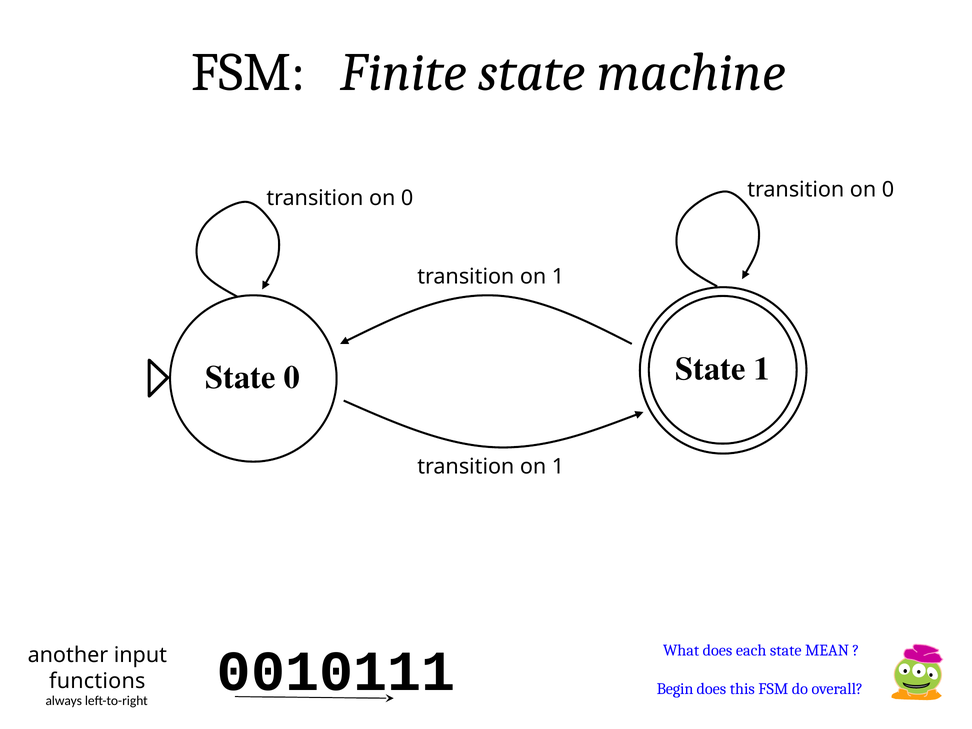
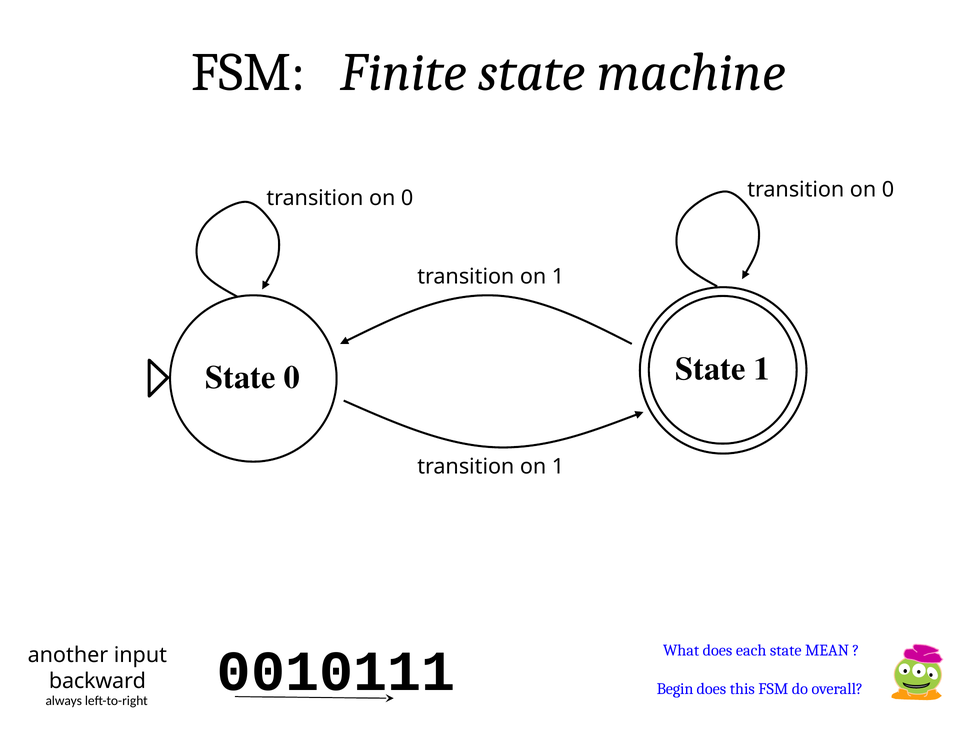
functions: functions -> backward
